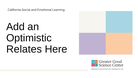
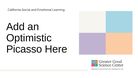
Relates: Relates -> Picasso
